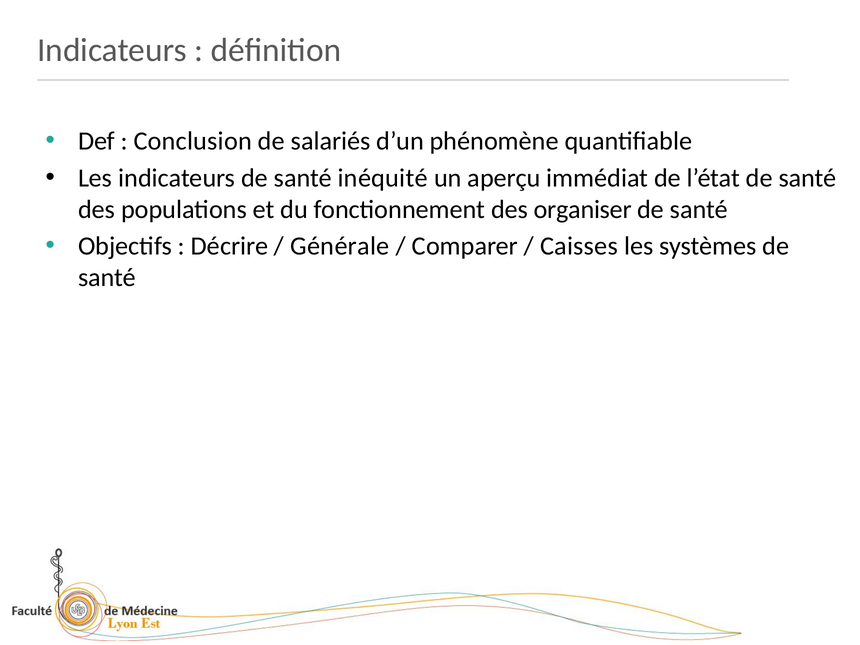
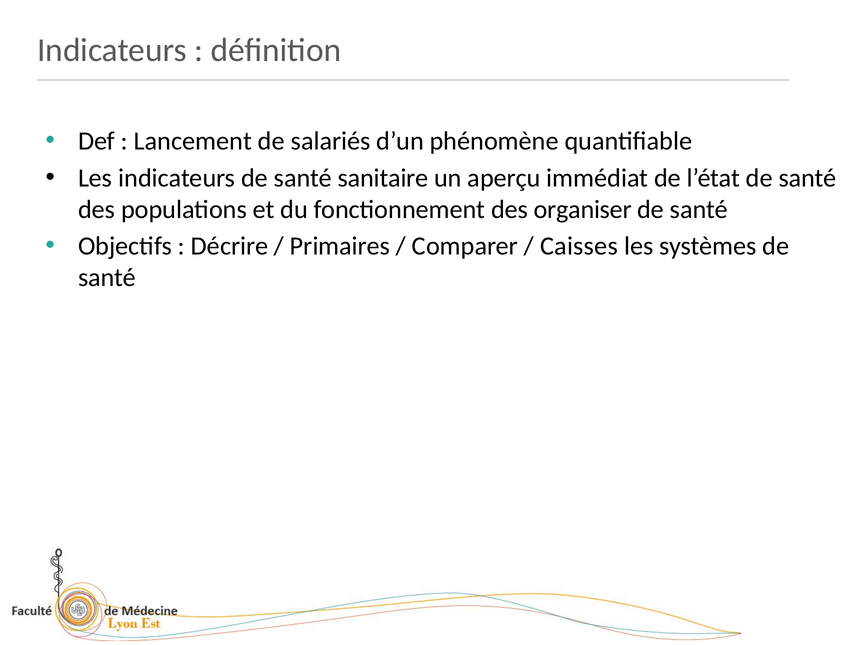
Conclusion: Conclusion -> Lancement
inéquité: inéquité -> sanitaire
Générale: Générale -> Primaires
